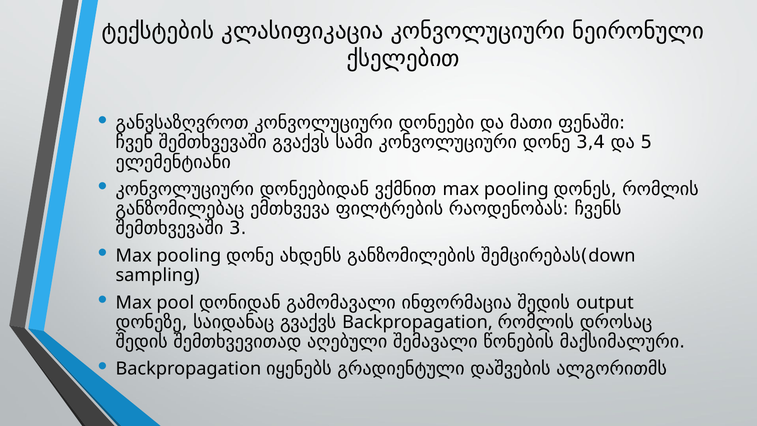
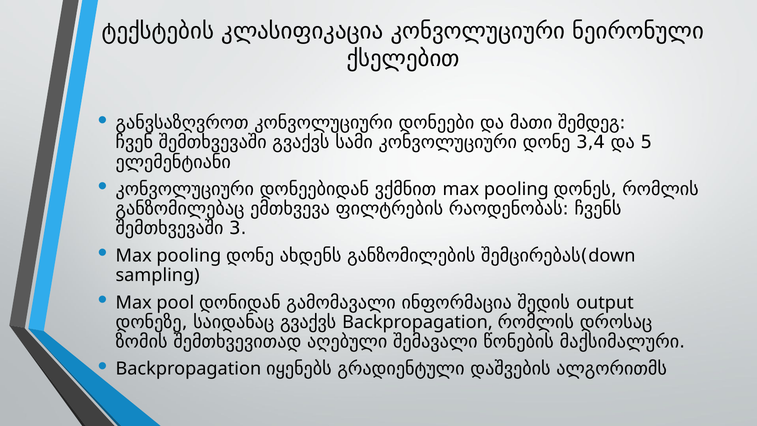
ფენაში: ფენაში -> შემდეგ
შედის at (142, 342): შედის -> ზომის
